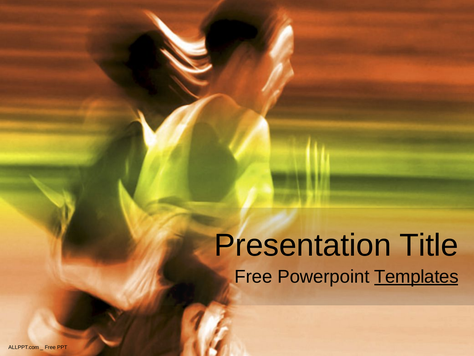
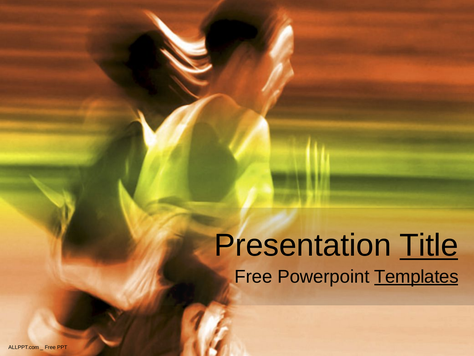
Title underline: none -> present
